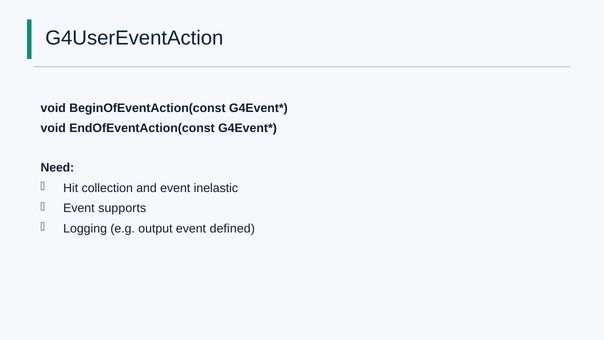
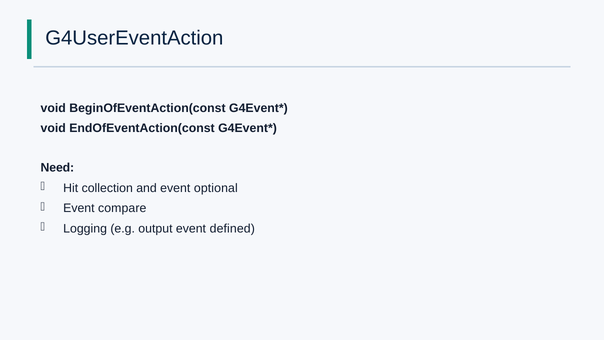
inelastic: inelastic -> optional
supports: supports -> compare
